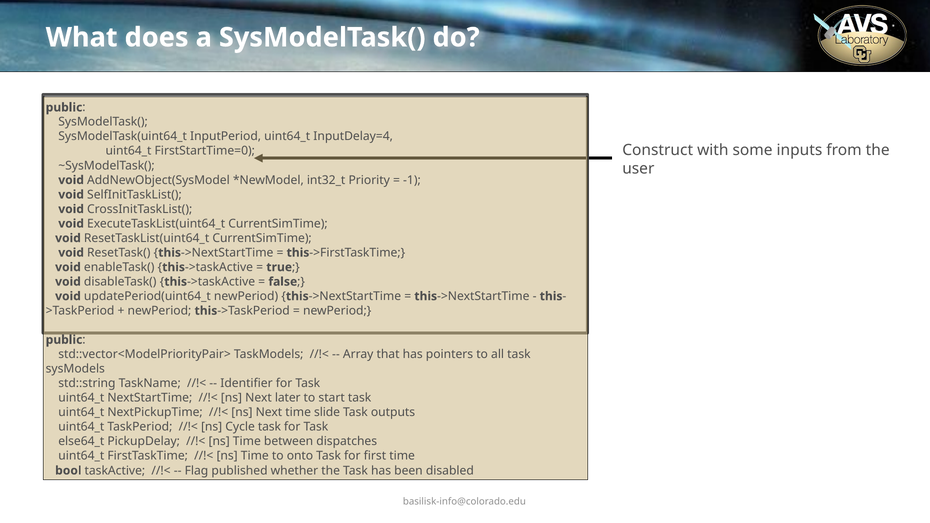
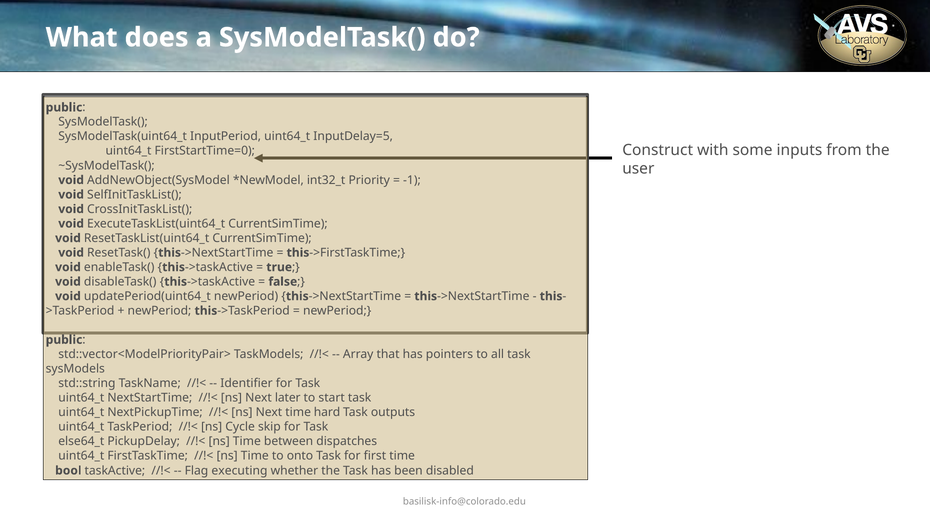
InputDelay=4: InputDelay=4 -> InputDelay=5
slide: slide -> hard
Cycle task: task -> skip
published: published -> executing
